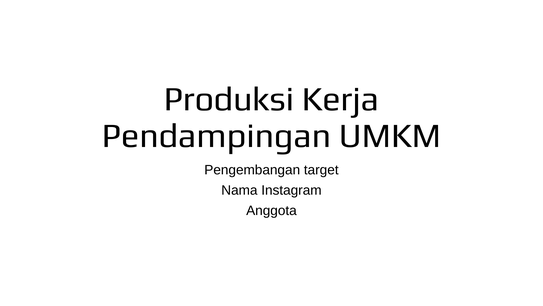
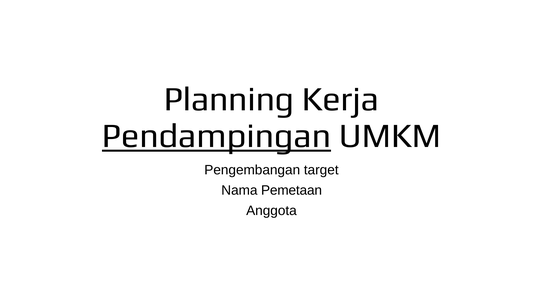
Produksi: Produksi -> Planning
Pendampingan underline: none -> present
Instagram: Instagram -> Pemetaan
